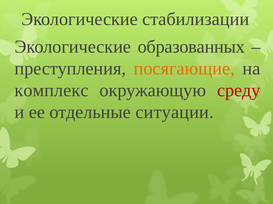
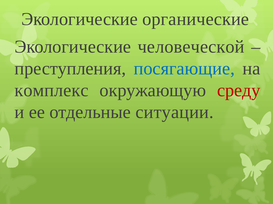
стабилизации: стабилизации -> органические
образованных: образованных -> человеческой
посягающие colour: orange -> blue
